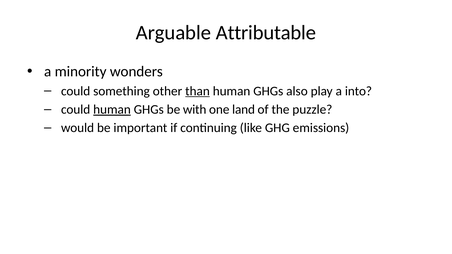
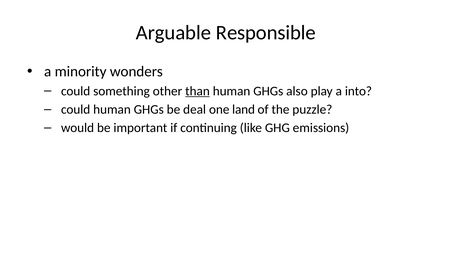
Attributable: Attributable -> Responsible
human at (112, 110) underline: present -> none
with: with -> deal
